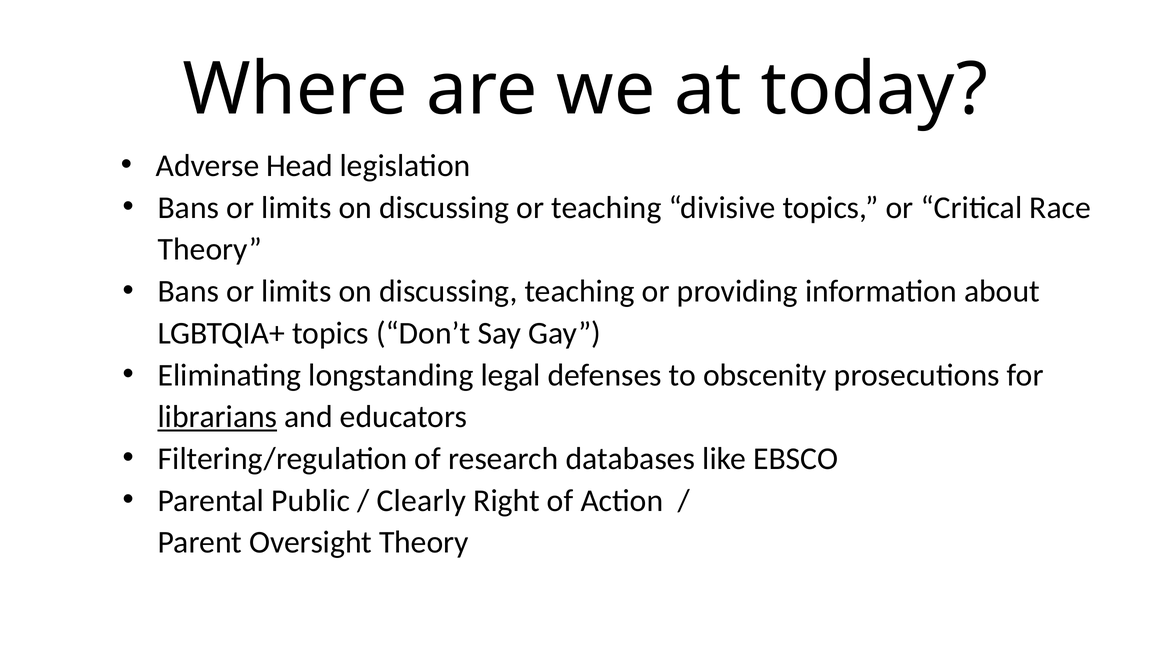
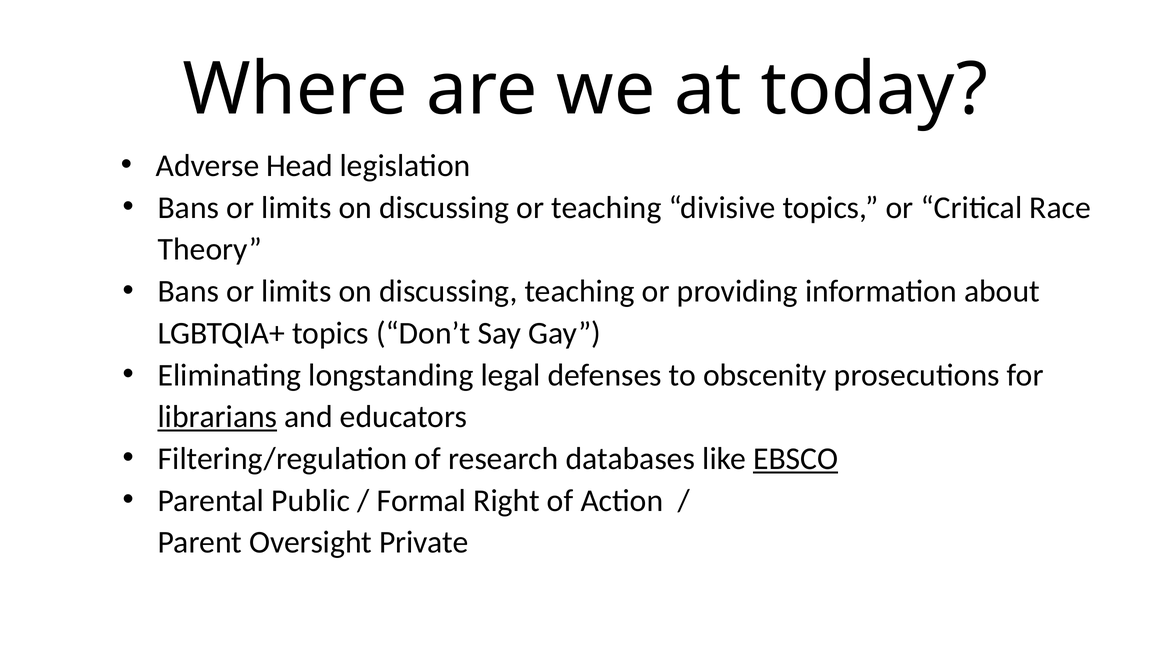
EBSCO underline: none -> present
Clearly: Clearly -> Formal
Oversight Theory: Theory -> Private
